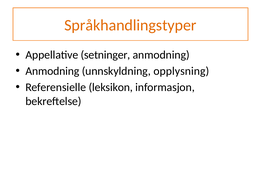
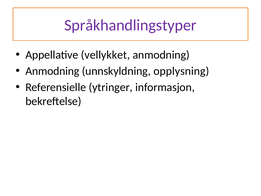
Språkhandlingstyper colour: orange -> purple
setninger: setninger -> vellykket
leksikon: leksikon -> ytringer
